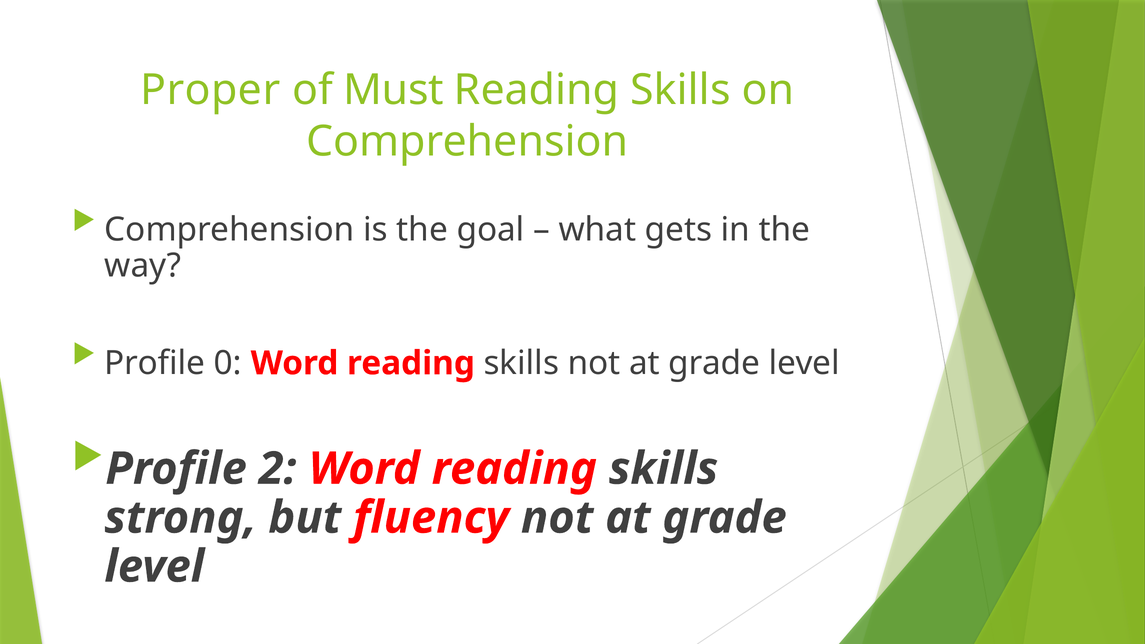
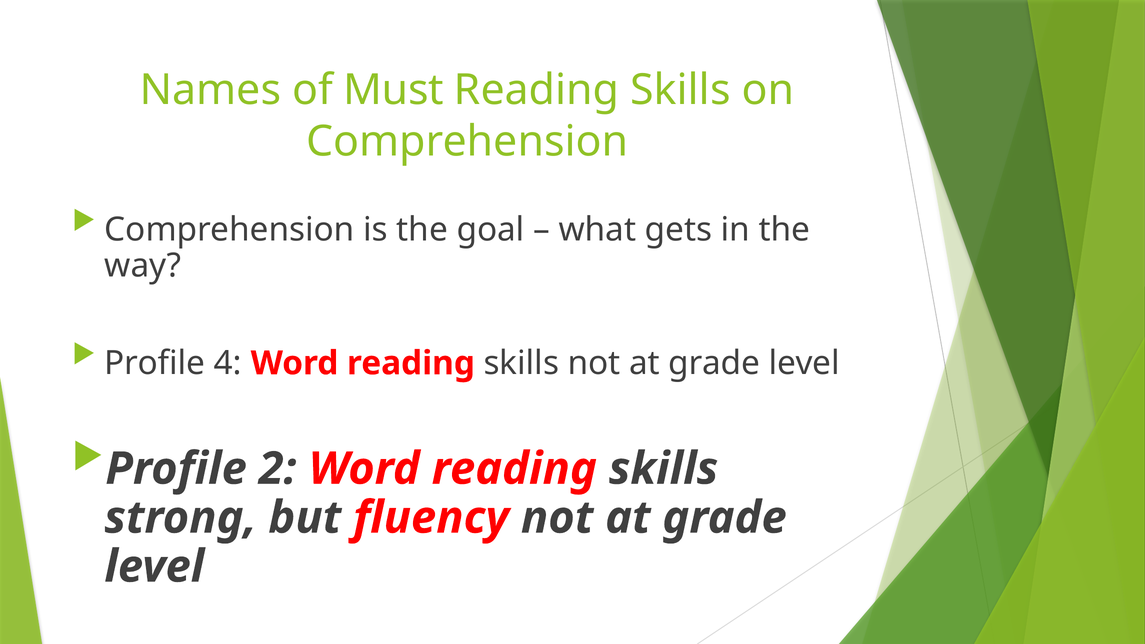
Proper: Proper -> Names
0: 0 -> 4
